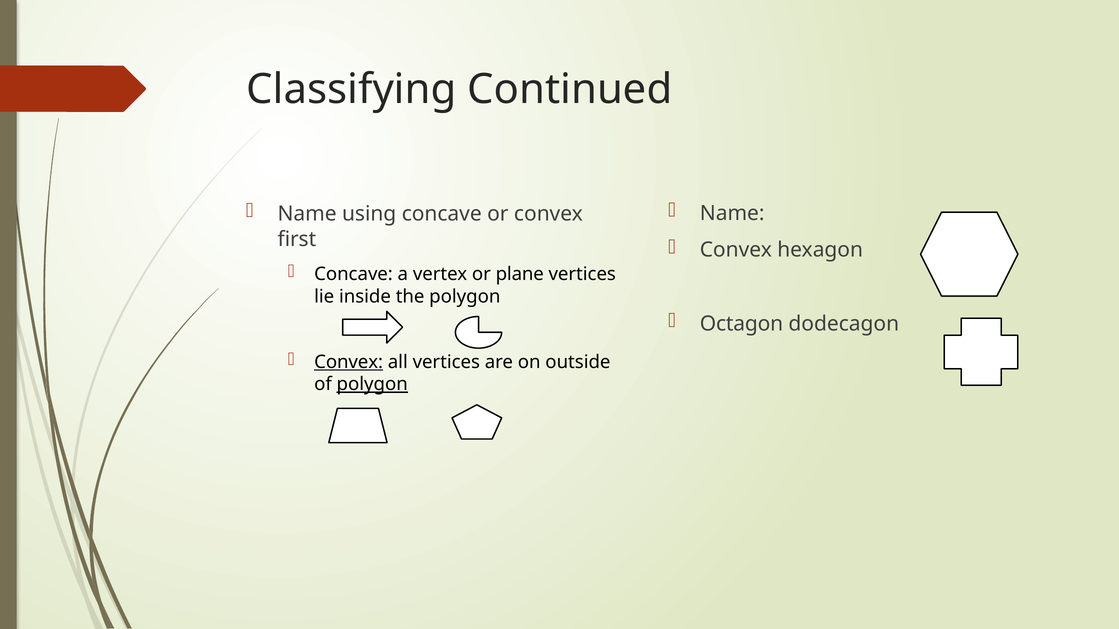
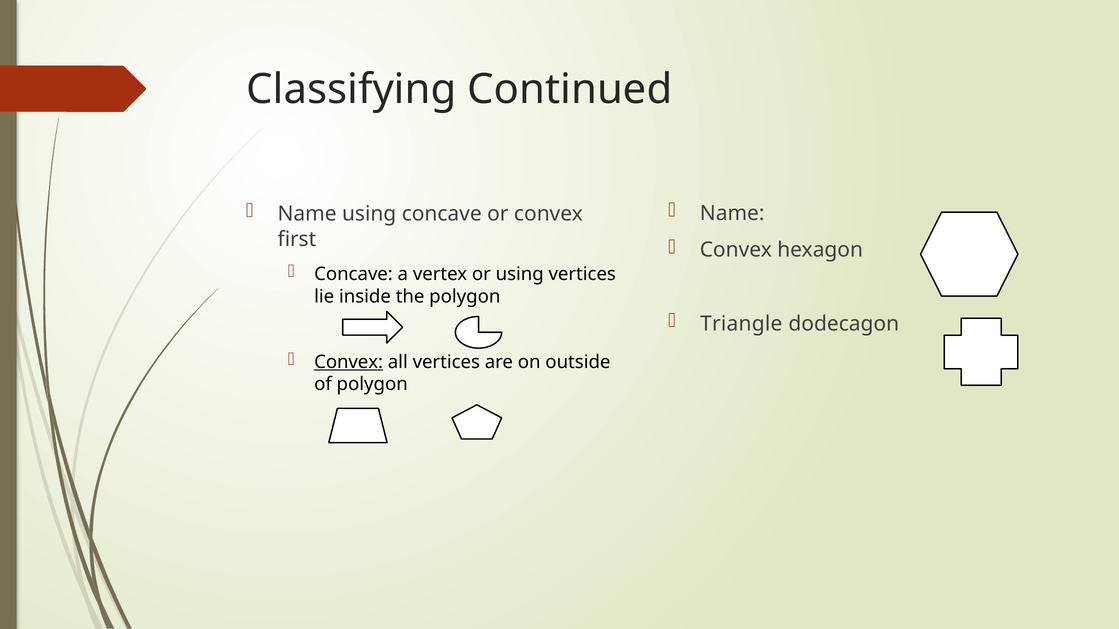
or plane: plane -> using
Octagon: Octagon -> Triangle
polygon at (372, 385) underline: present -> none
